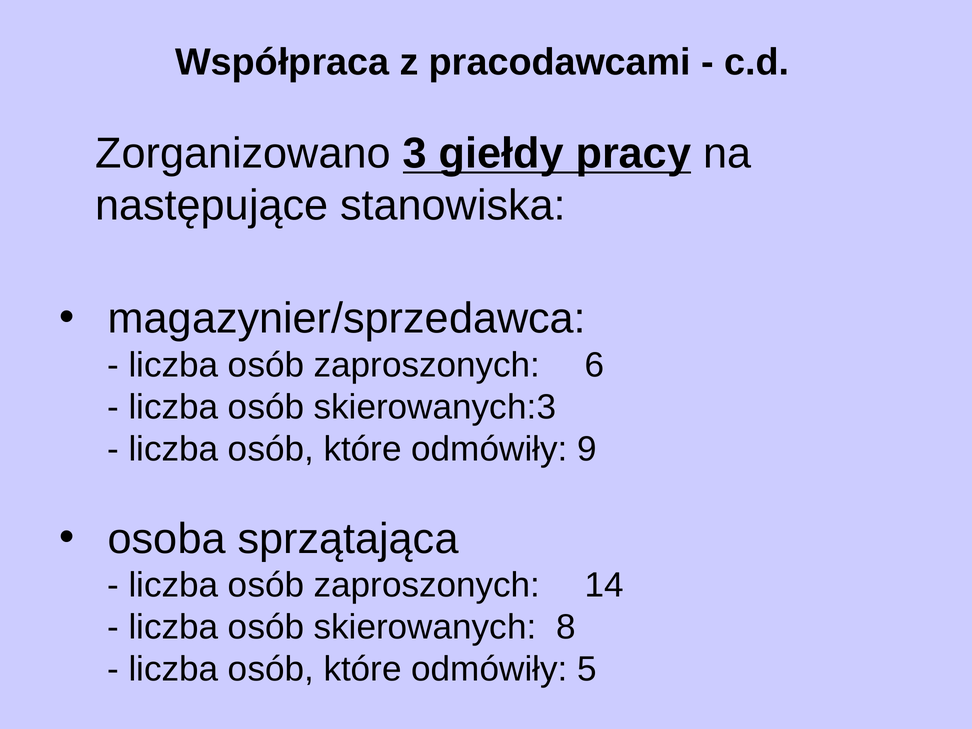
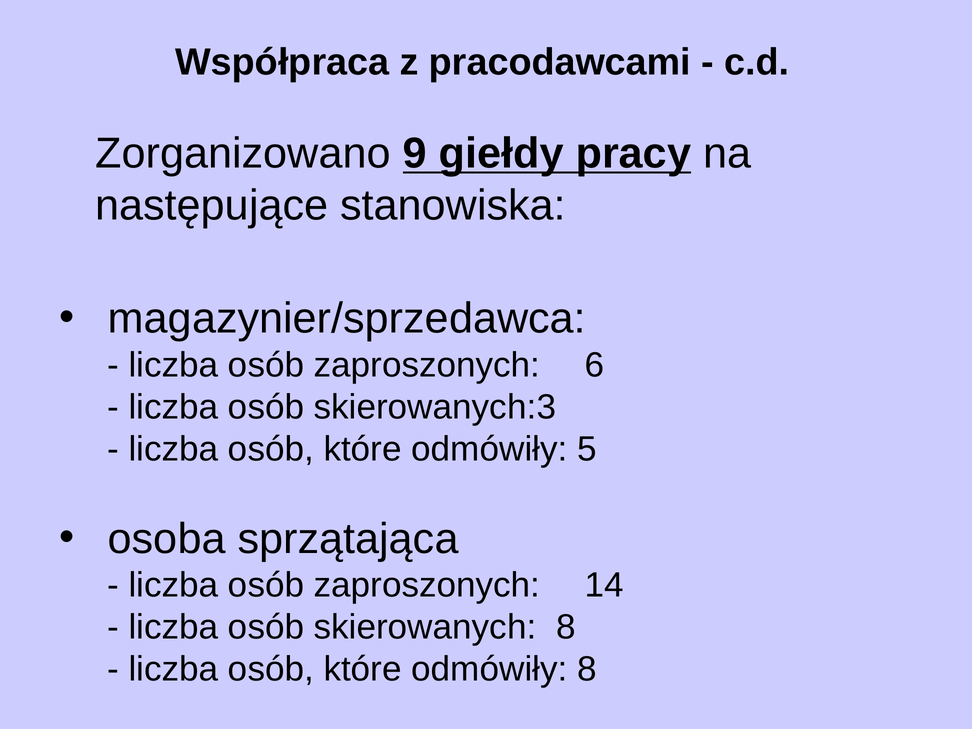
3: 3 -> 9
9: 9 -> 5
odmówiły 5: 5 -> 8
